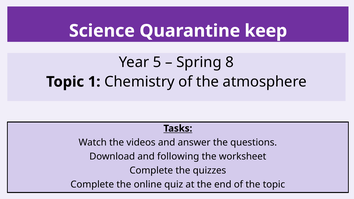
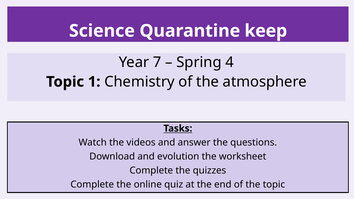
5: 5 -> 7
8: 8 -> 4
following: following -> evolution
